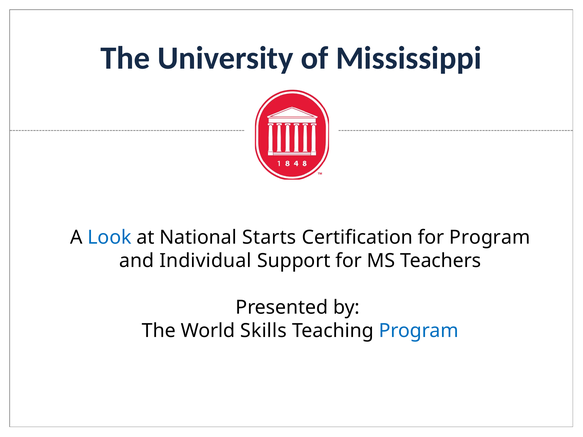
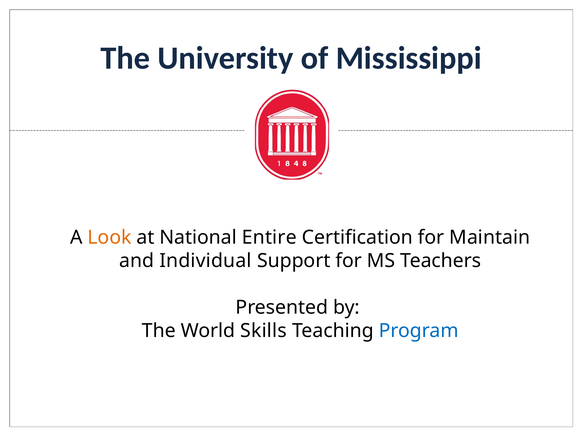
Look colour: blue -> orange
Starts: Starts -> Entire
for Program: Program -> Maintain
